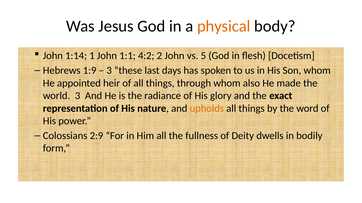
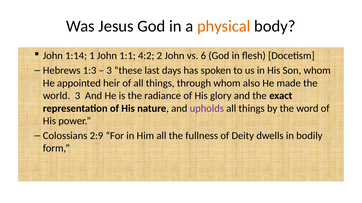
5: 5 -> 6
1:9: 1:9 -> 1:3
upholds colour: orange -> purple
